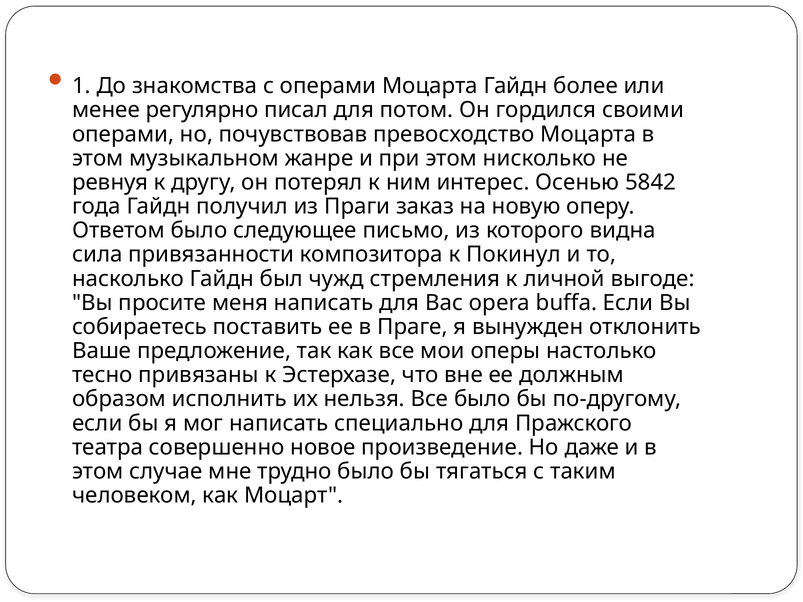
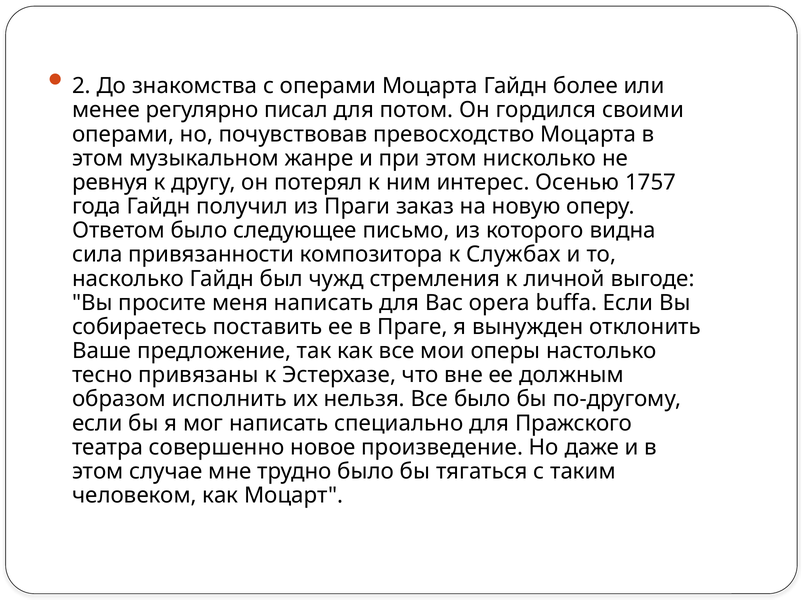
1: 1 -> 2
5842: 5842 -> 1757
Покинул: Покинул -> Службах
